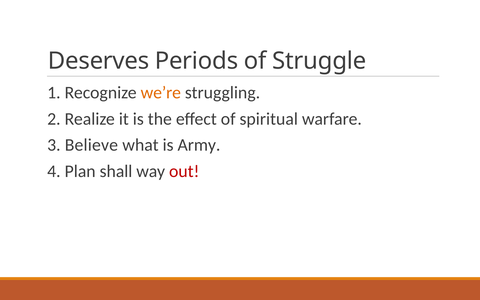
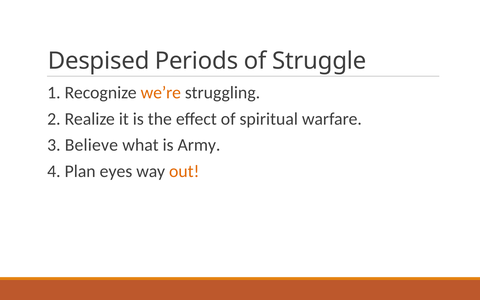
Deserves: Deserves -> Despised
shall: shall -> eyes
out colour: red -> orange
